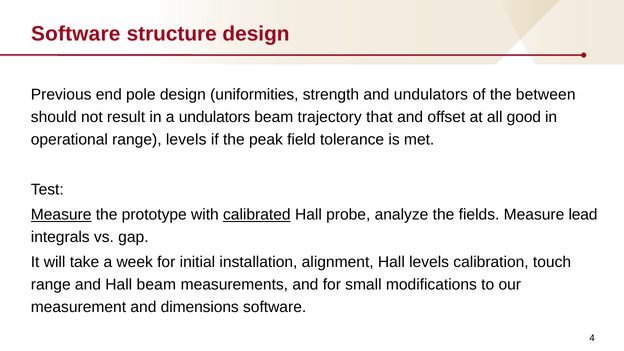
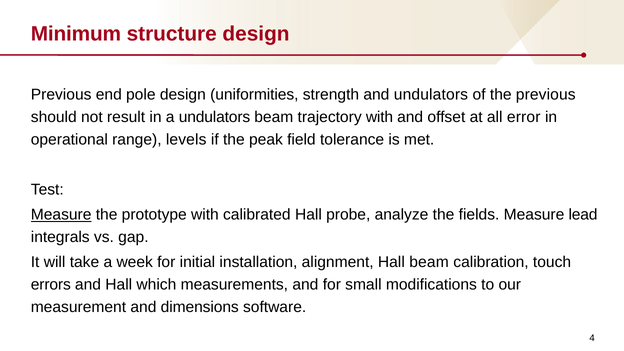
Software at (76, 34): Software -> Minimum
the between: between -> previous
trajectory that: that -> with
good: good -> error
calibrated underline: present -> none
Hall levels: levels -> beam
range at (51, 285): range -> errors
Hall beam: beam -> which
